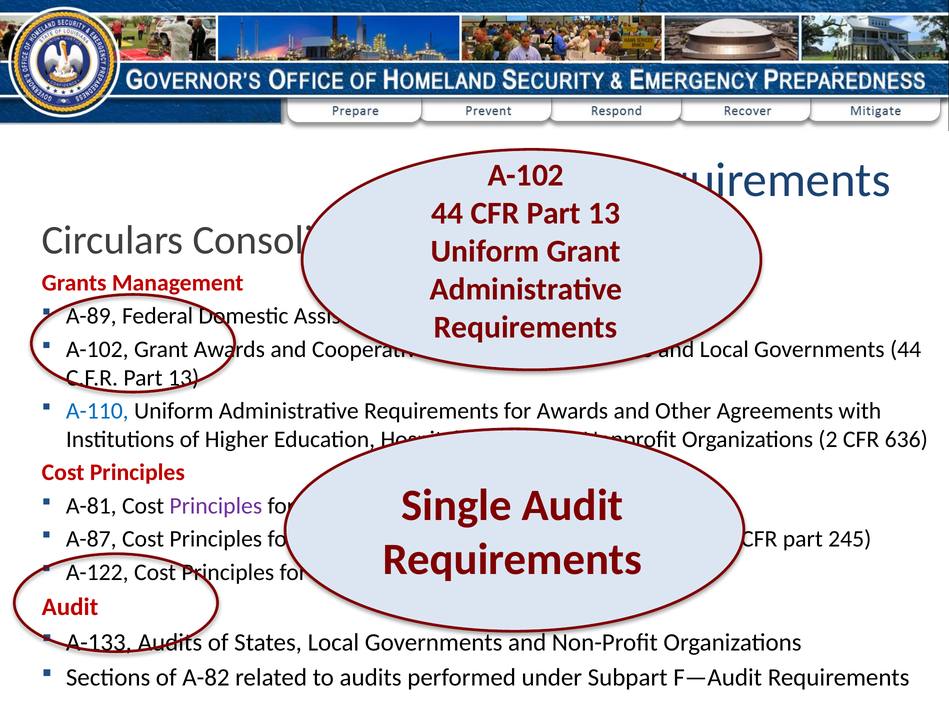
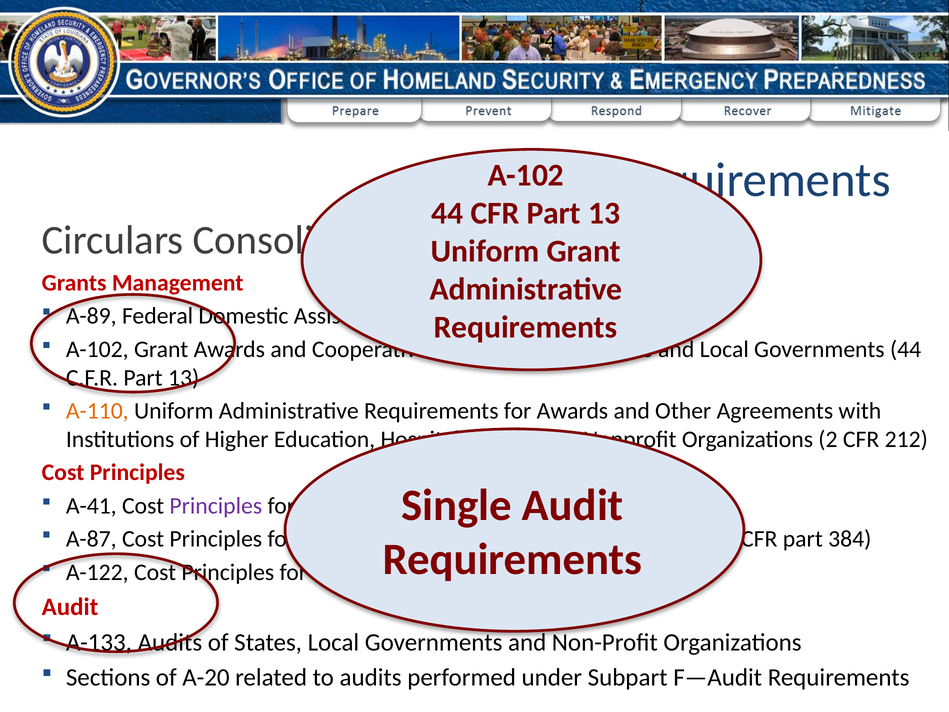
A-110 colour: blue -> orange
636: 636 -> 212
A-81: A-81 -> A-41
245: 245 -> 384
A-82: A-82 -> A-20
